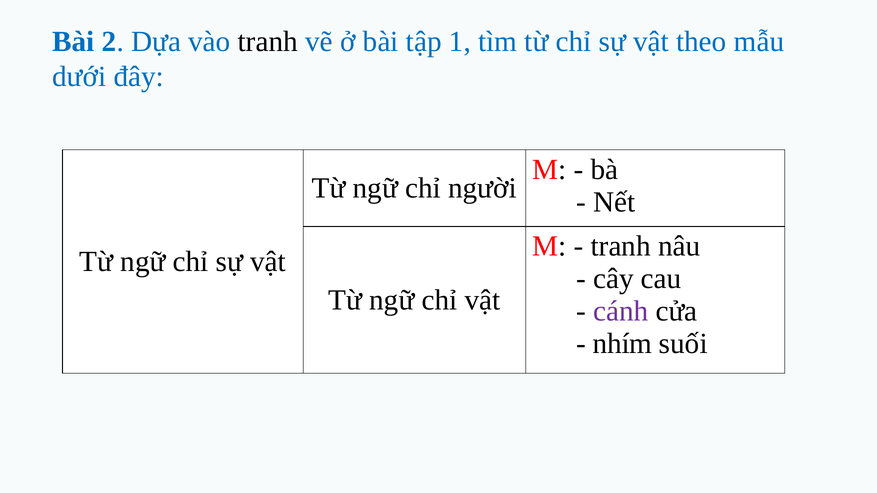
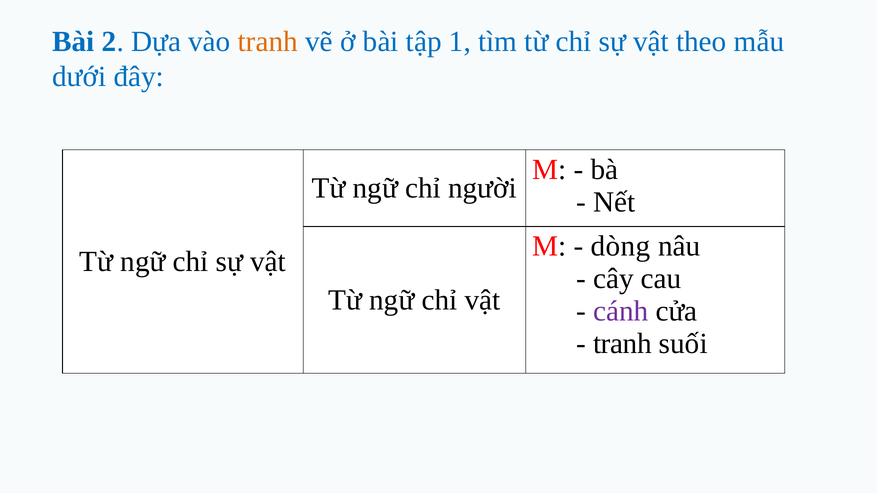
tranh at (268, 41) colour: black -> orange
tranh at (621, 246): tranh -> dòng
nhím at (622, 344): nhím -> tranh
